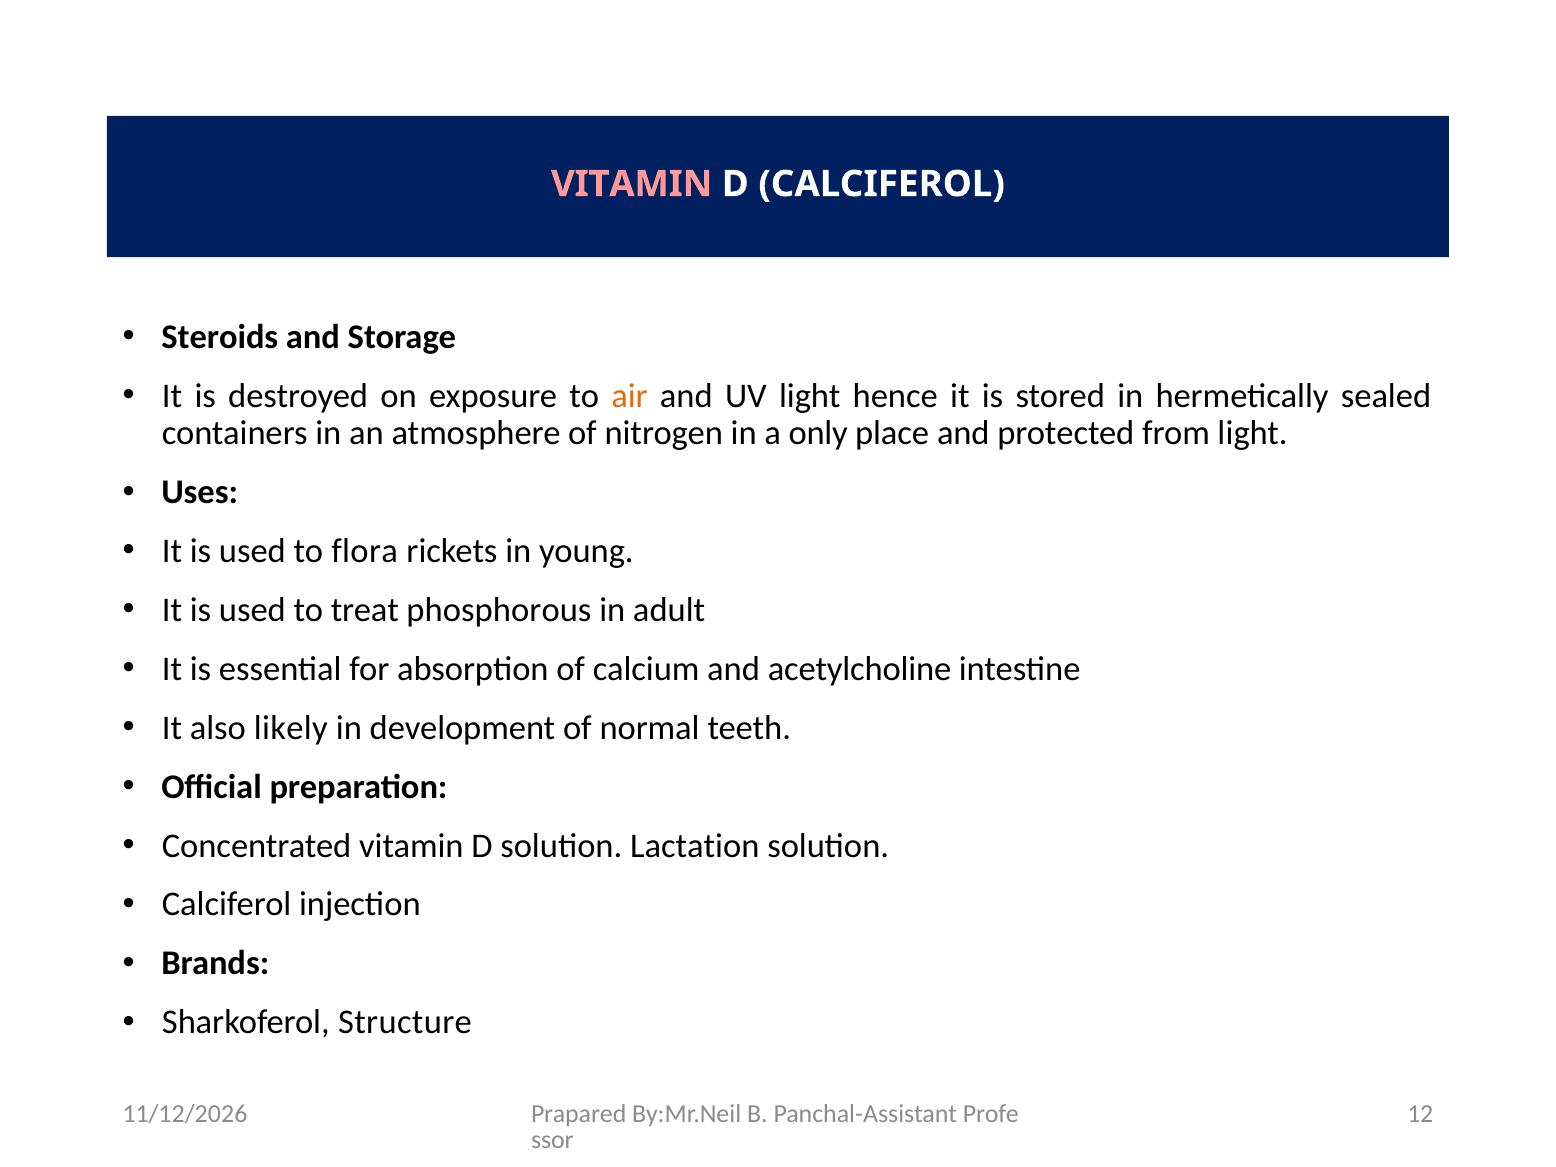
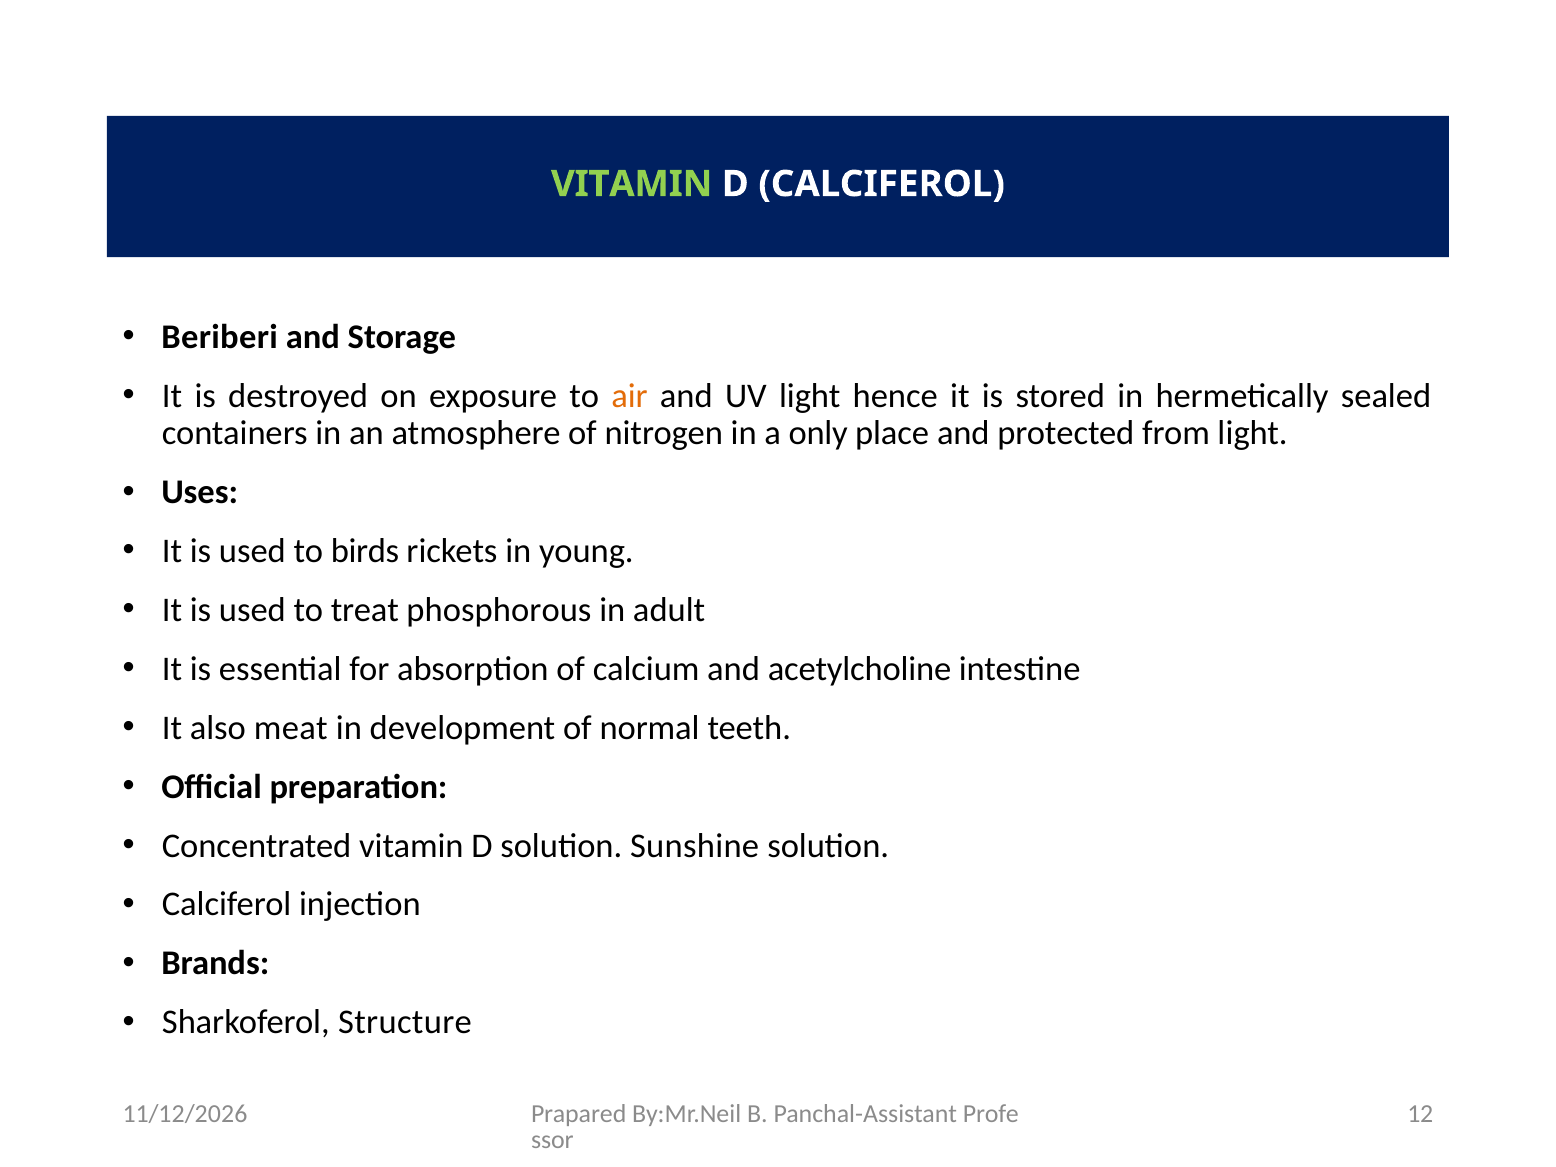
VITAMIN at (632, 184) colour: pink -> light green
Steroids: Steroids -> Beriberi
flora: flora -> birds
likely: likely -> meat
Lactation: Lactation -> Sunshine
